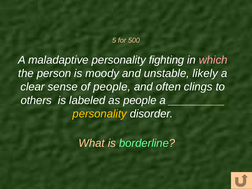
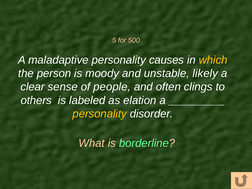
fighting: fighting -> causes
which colour: pink -> yellow
as people: people -> elation
